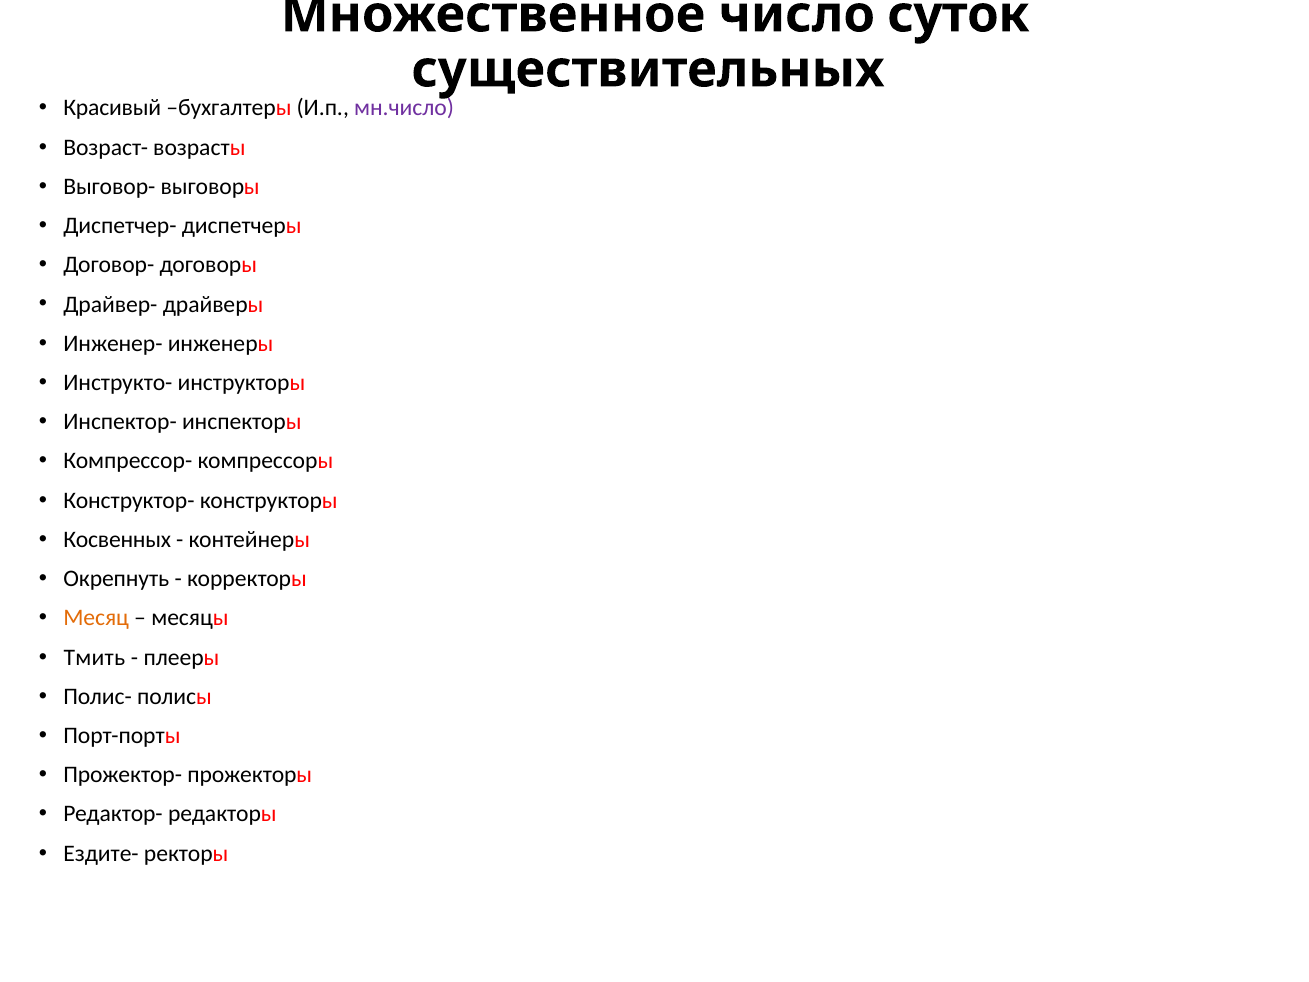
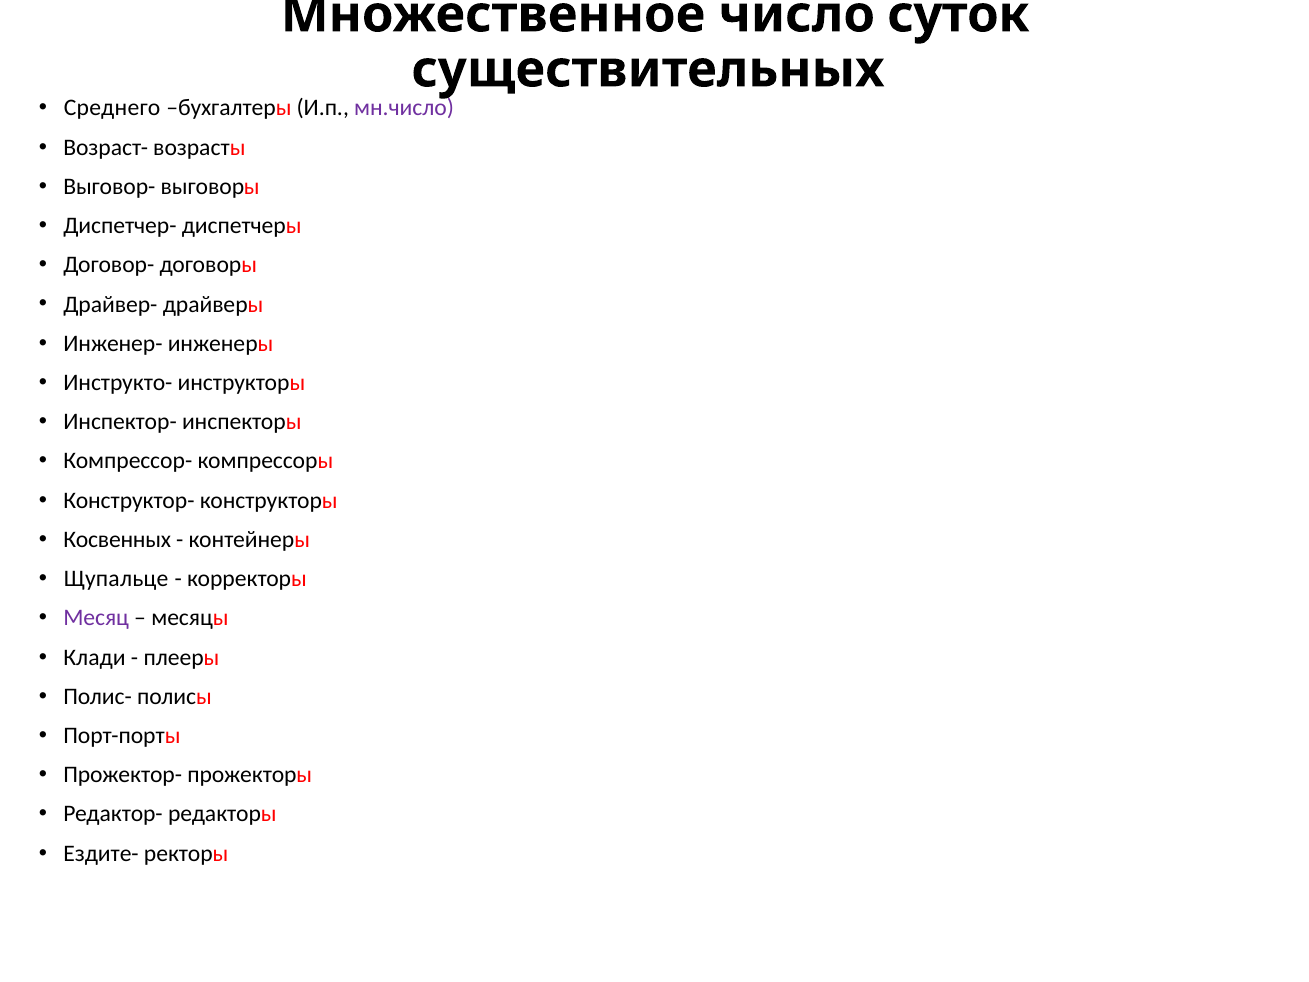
Красивый: Красивый -> Среднего
Окрепнуть: Окрепнуть -> Щупальце
Месяц colour: orange -> purple
Тмить: Тмить -> Клади
